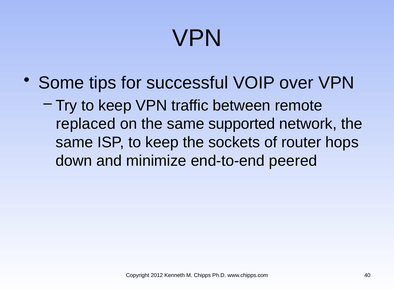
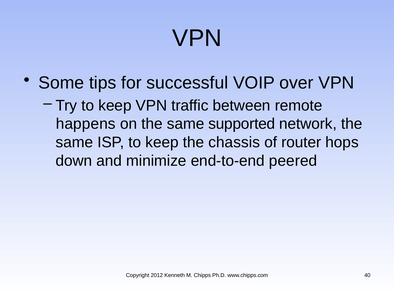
replaced: replaced -> happens
sockets: sockets -> chassis
